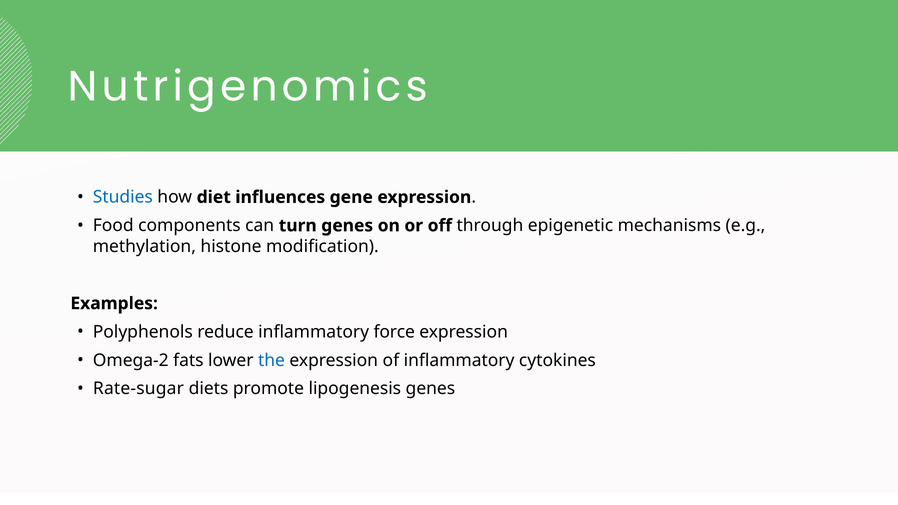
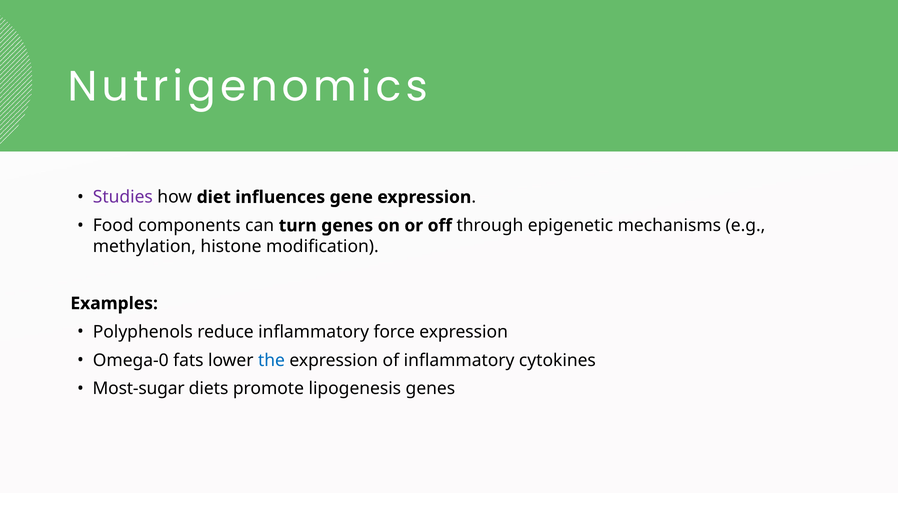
Studies colour: blue -> purple
Omega-2: Omega-2 -> Omega-0
Rate-sugar: Rate-sugar -> Most-sugar
